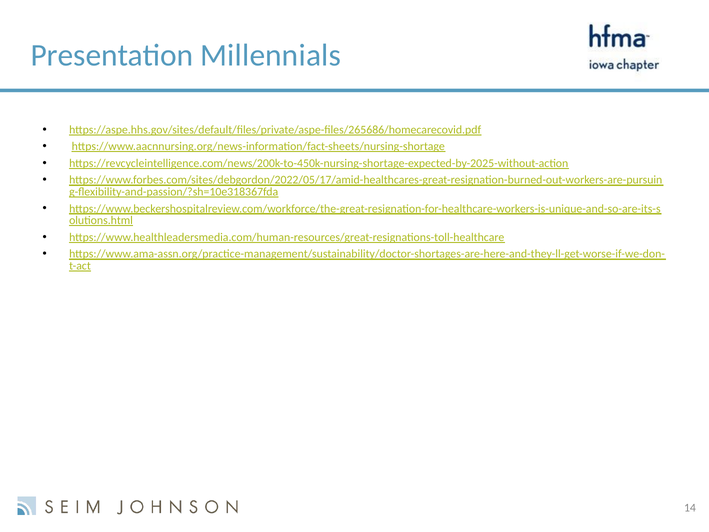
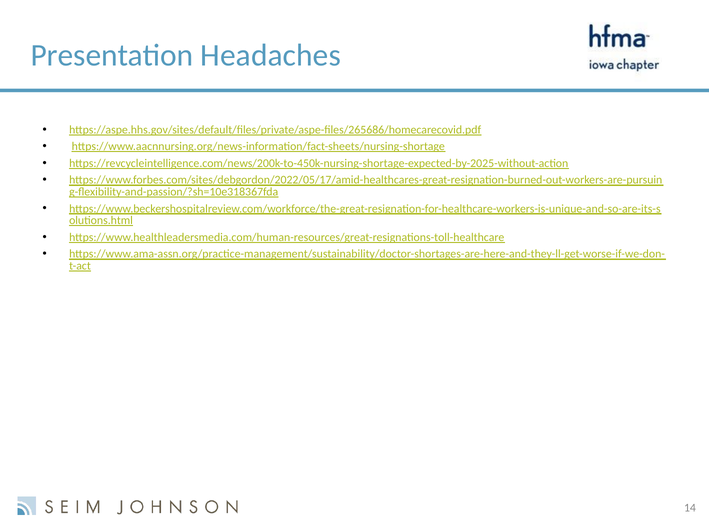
Millennials: Millennials -> Headaches
